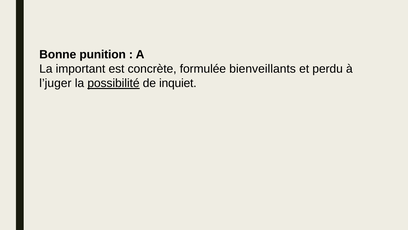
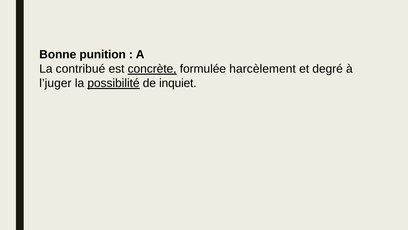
important: important -> contribué
concrète underline: none -> present
bienveillants: bienveillants -> harcèlement
perdu: perdu -> degré
